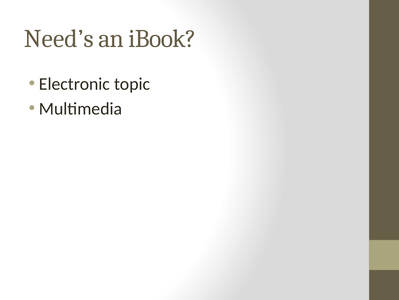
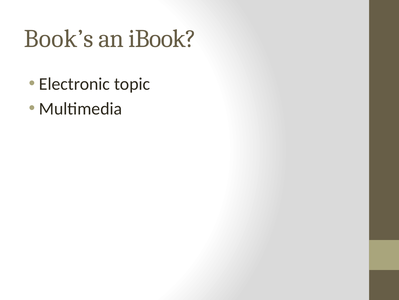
Need’s: Need’s -> Book’s
